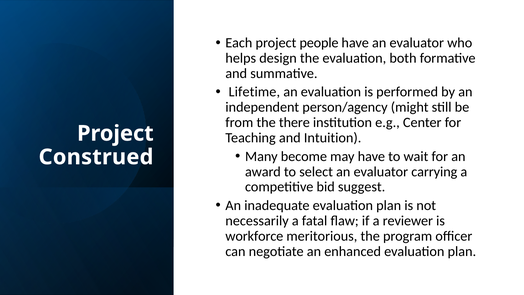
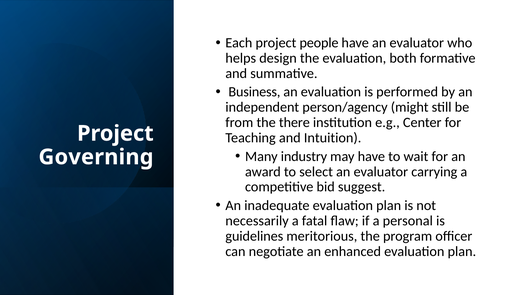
Lifetime: Lifetime -> Business
become: become -> industry
Construed: Construed -> Governing
reviewer: reviewer -> personal
workforce: workforce -> guidelines
